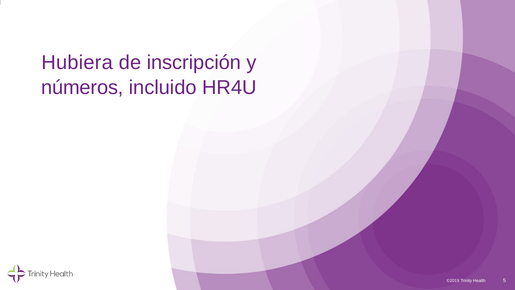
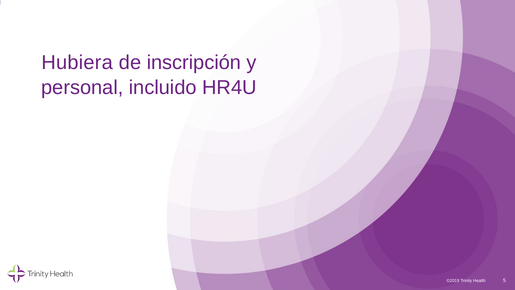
números: números -> personal
